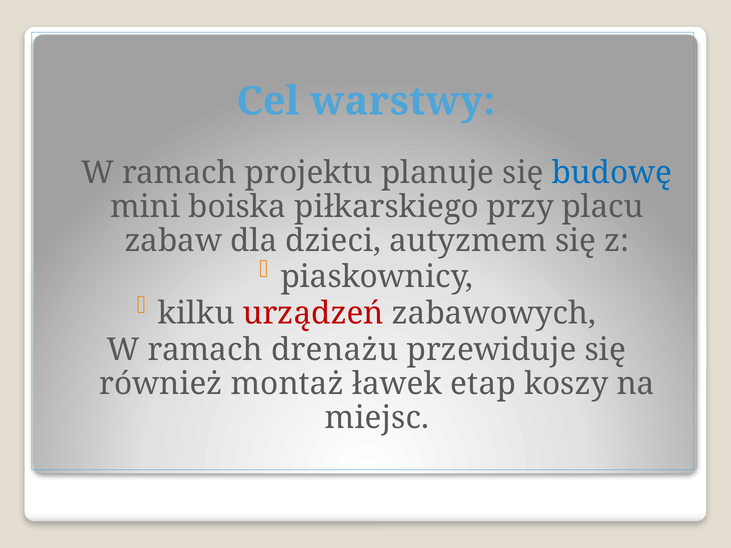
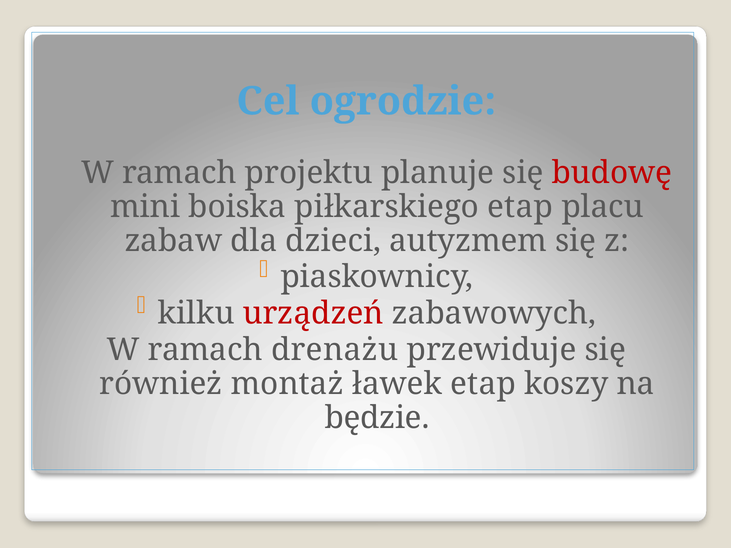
warstwy: warstwy -> ogrodzie
budowę colour: blue -> red
piłkarskiego przy: przy -> etap
miejsc: miejsc -> będzie
